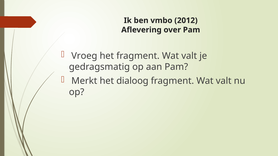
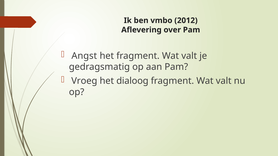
Vroeg: Vroeg -> Angst
Merkt: Merkt -> Vroeg
